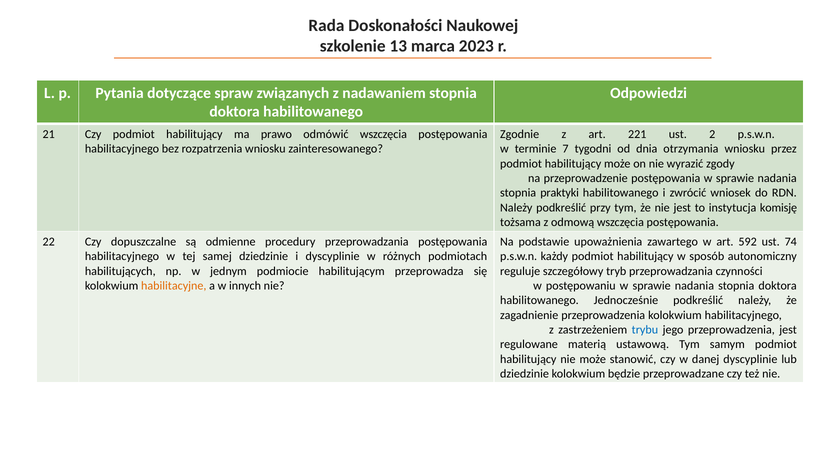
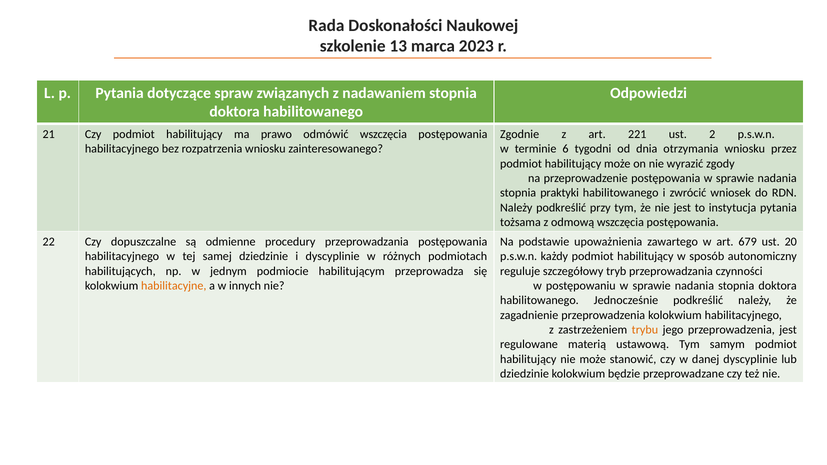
7: 7 -> 6
instytucja komisję: komisję -> pytania
592: 592 -> 679
74: 74 -> 20
trybu colour: blue -> orange
